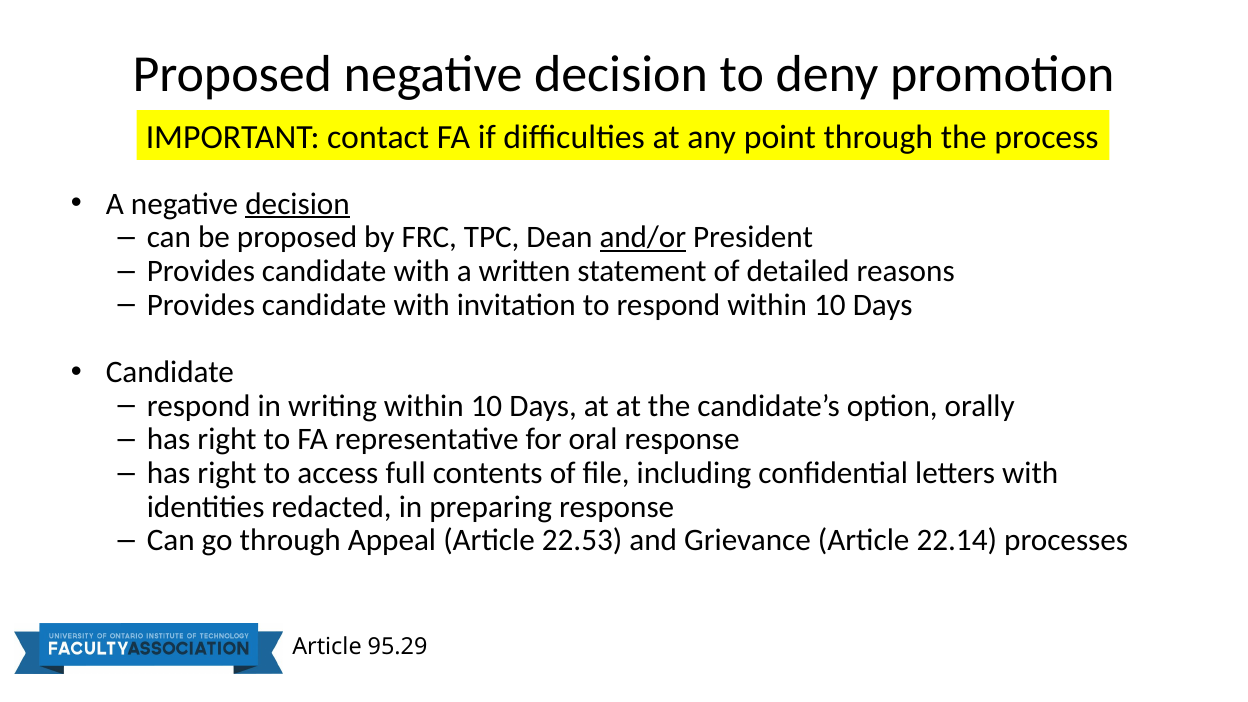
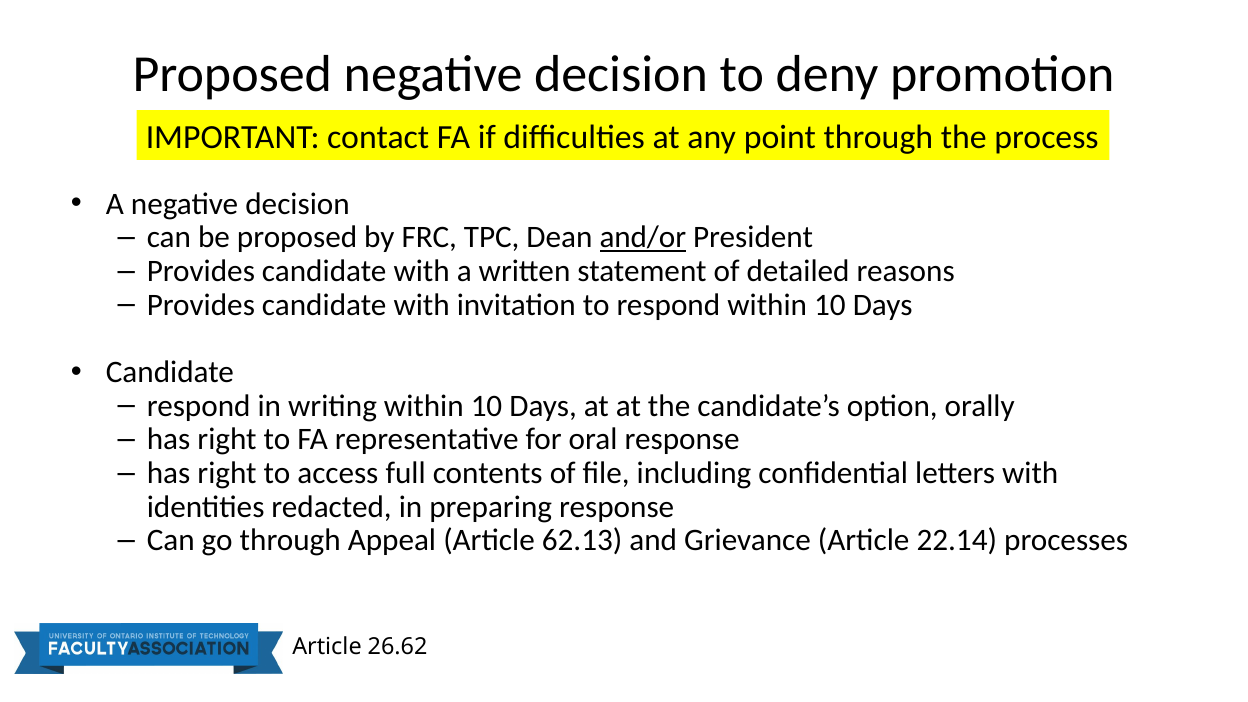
decision at (298, 204) underline: present -> none
22.53: 22.53 -> 62.13
95.29: 95.29 -> 26.62
